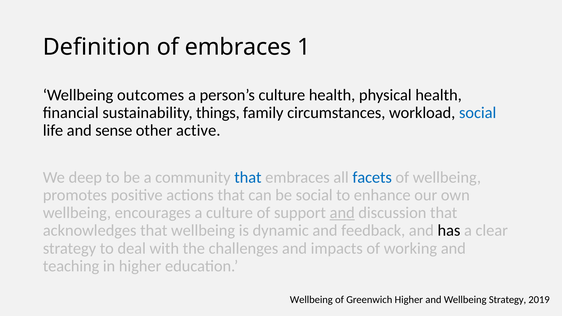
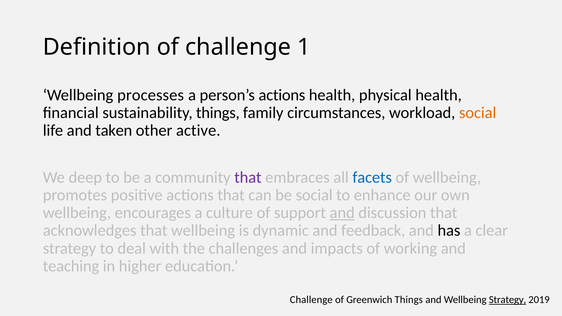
of embraces: embraces -> challenge
outcomes: outcomes -> processes
person’s culture: culture -> actions
social at (478, 113) colour: blue -> orange
sense: sense -> taken
that at (248, 178) colour: blue -> purple
Wellbeing at (311, 300): Wellbeing -> Challenge
Greenwich Higher: Higher -> Things
Strategy at (508, 300) underline: none -> present
